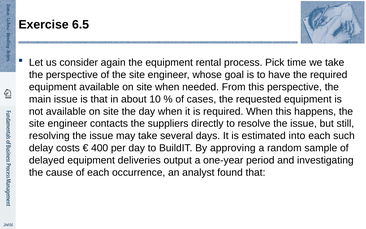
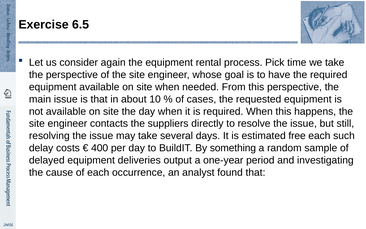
into: into -> free
approving: approving -> something
